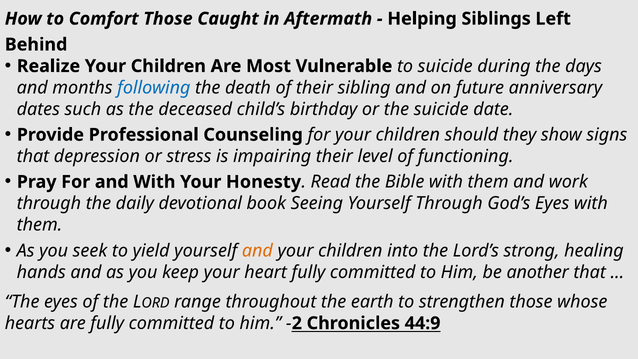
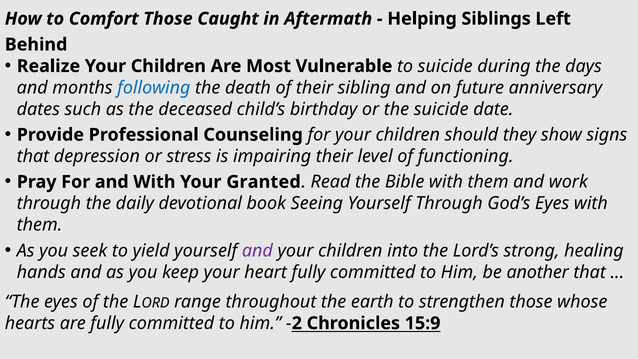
Honesty: Honesty -> Granted
and at (257, 251) colour: orange -> purple
44:9: 44:9 -> 15:9
